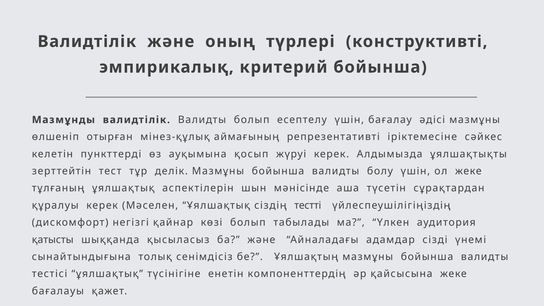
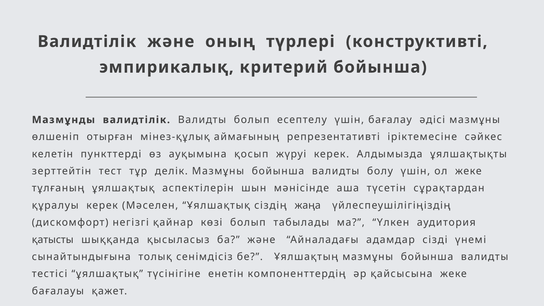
тестті: тестті -> жаңа
